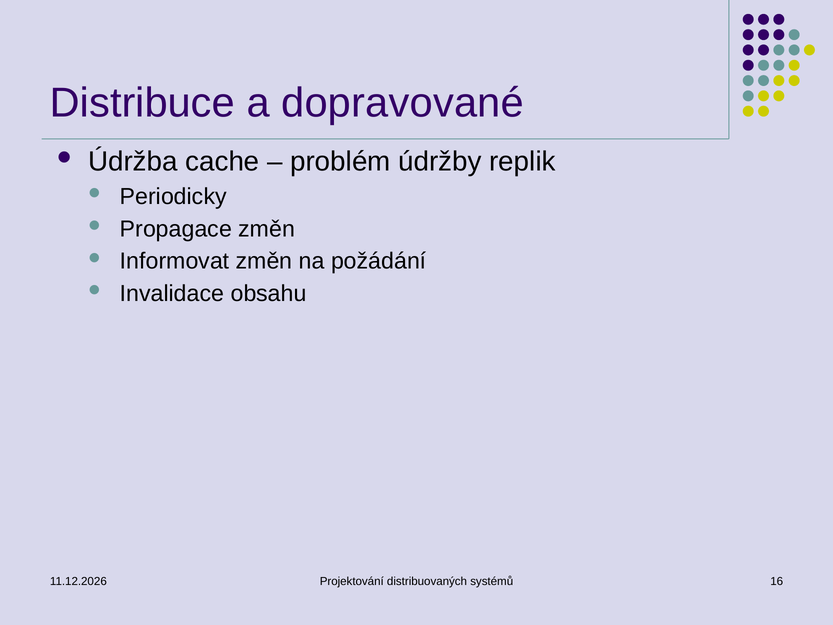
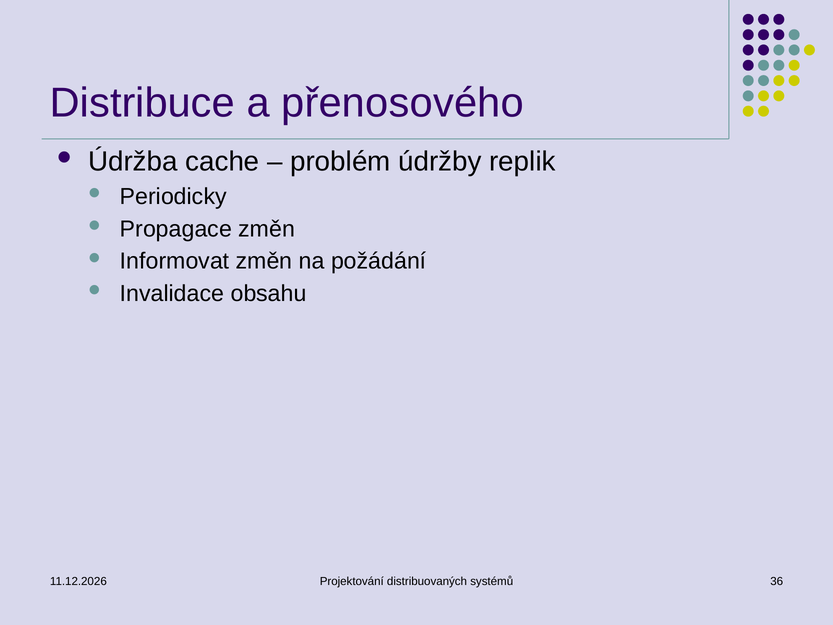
dopravované: dopravované -> přenosového
16: 16 -> 36
